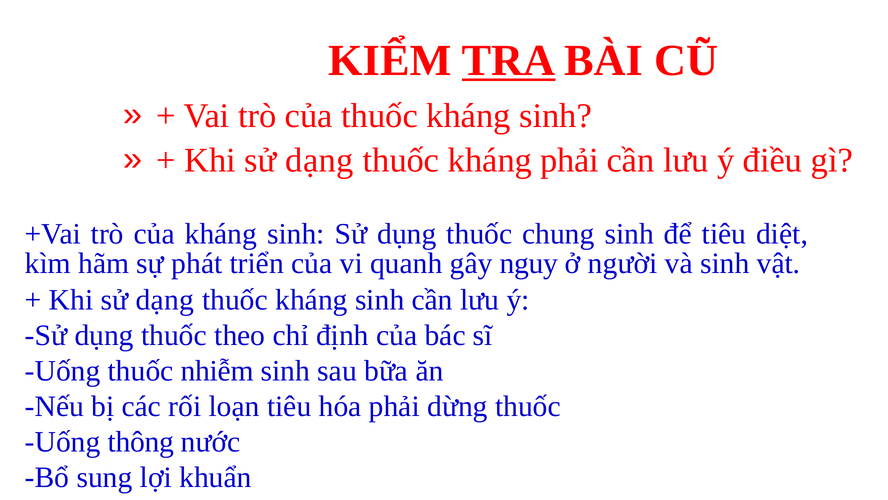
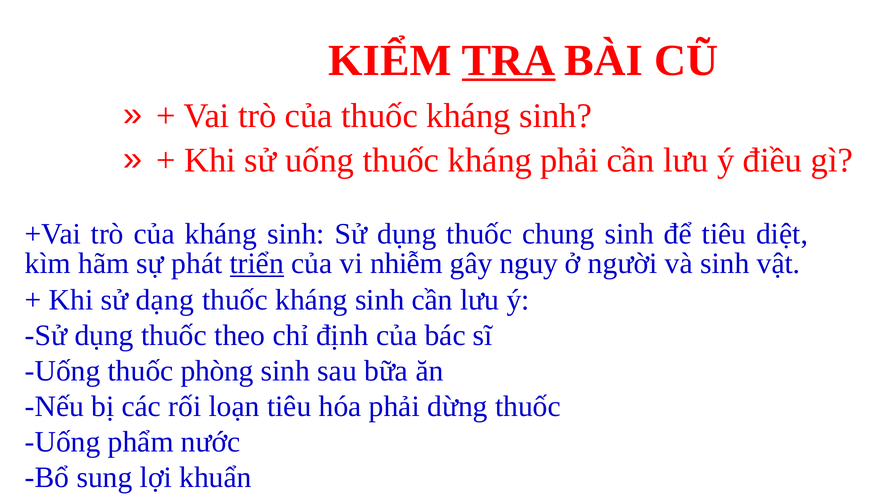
dạng at (320, 160): dạng -> uống
triển underline: none -> present
quanh: quanh -> nhiễm
nhiễm: nhiễm -> phòng
thông: thông -> phẩm
